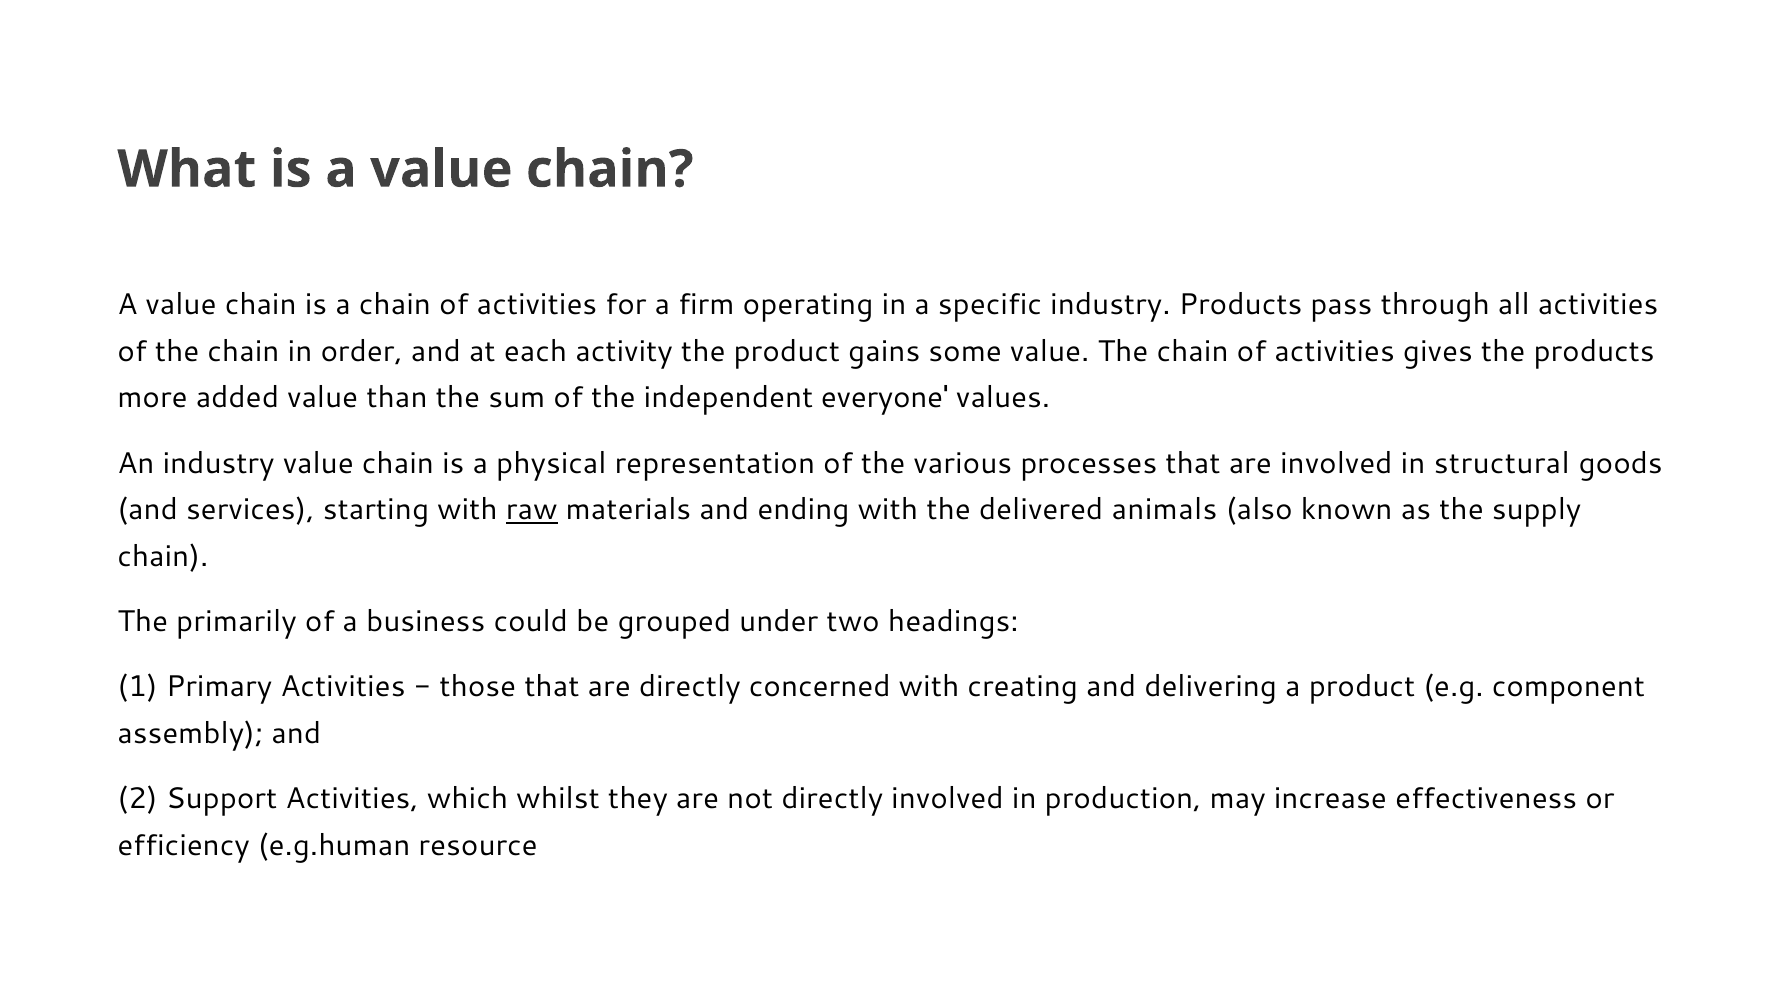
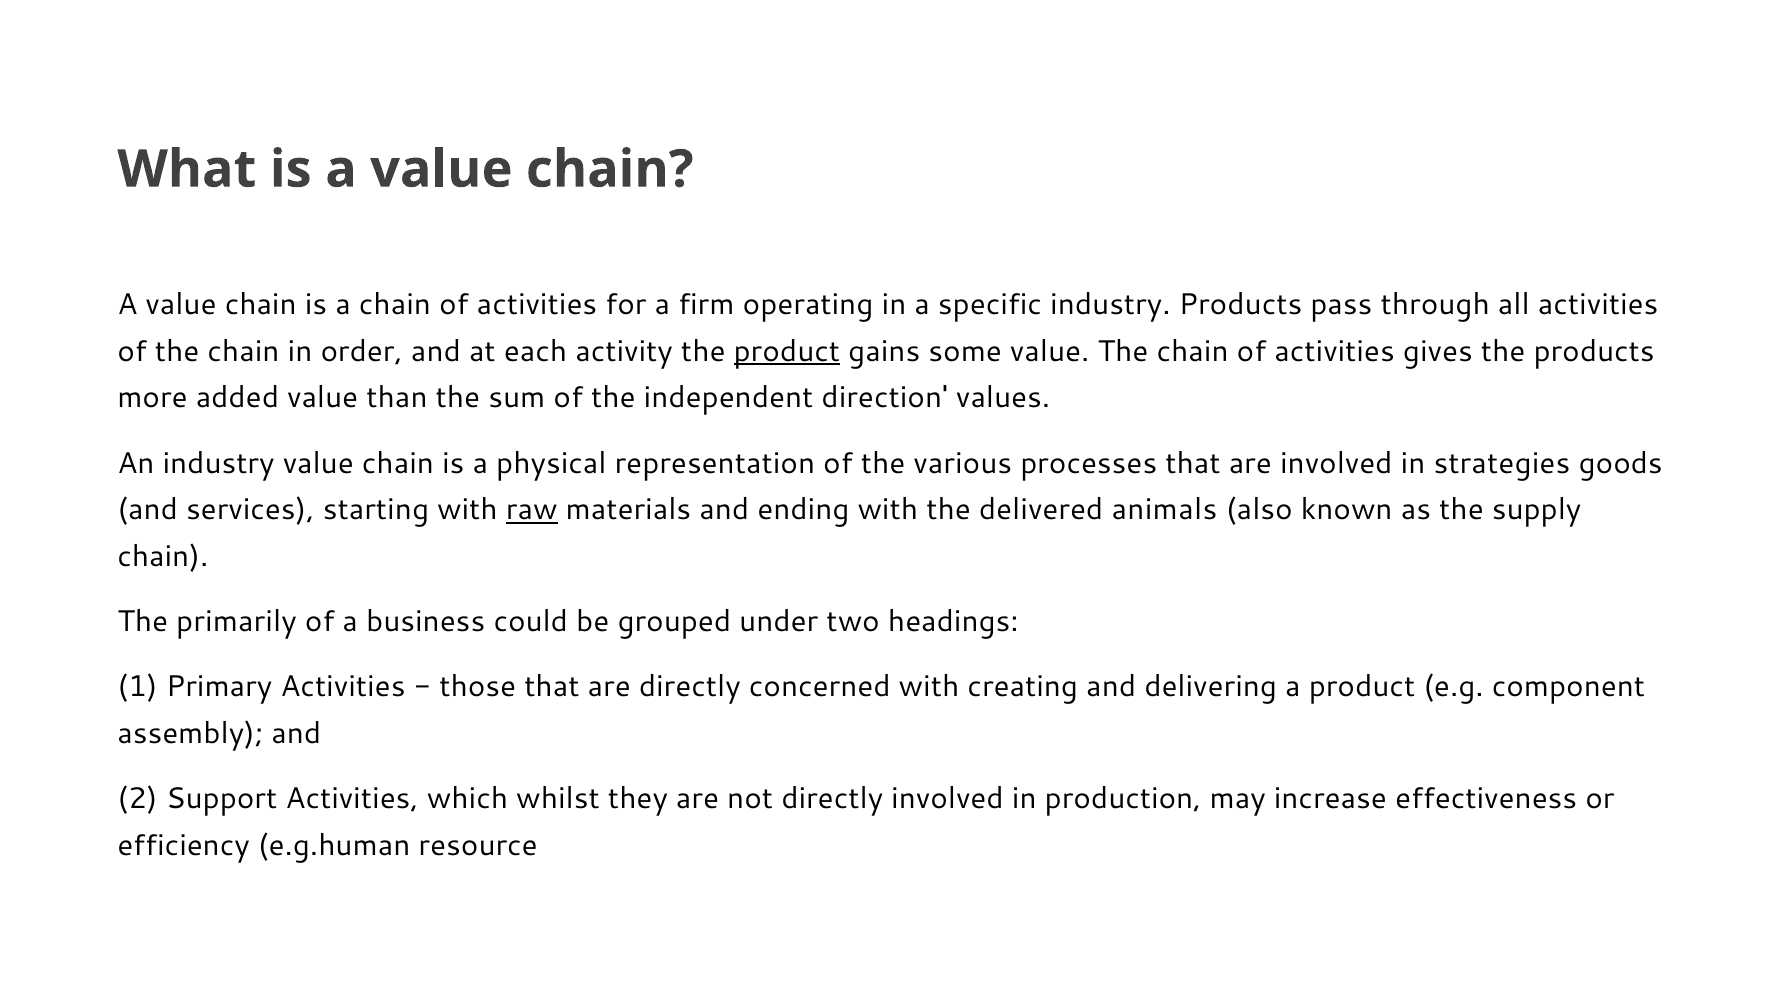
product at (787, 351) underline: none -> present
everyone: everyone -> direction
structural: structural -> strategies
